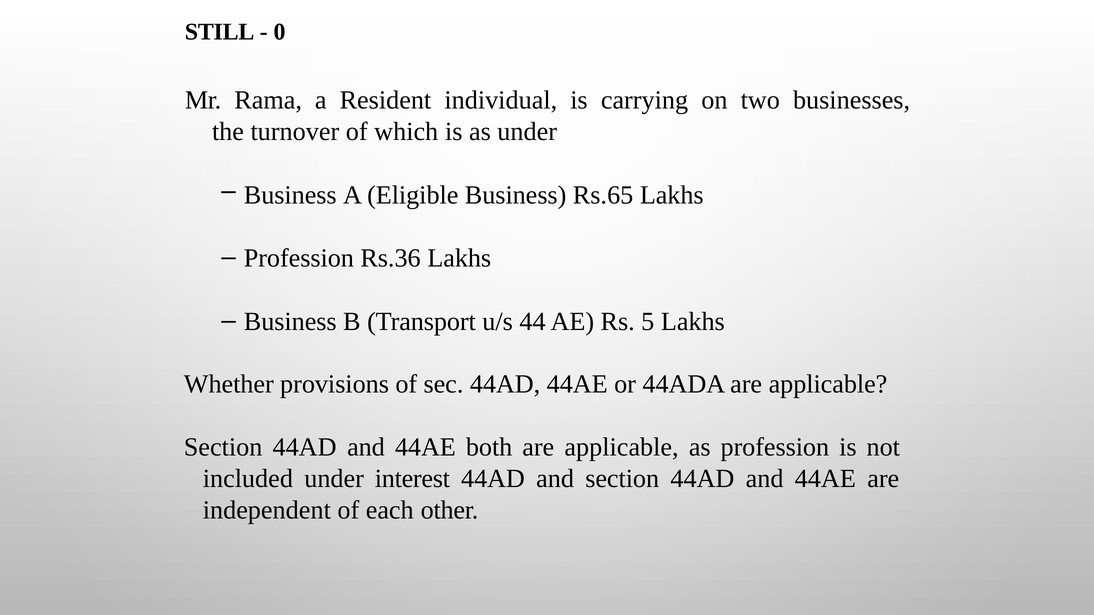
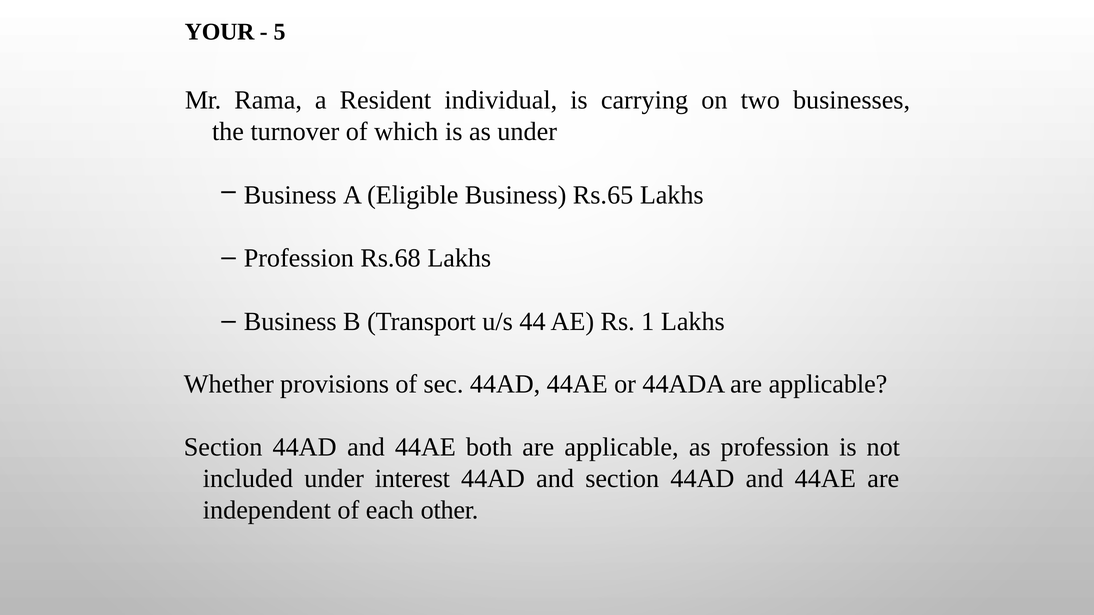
STILL: STILL -> YOUR
0: 0 -> 5
Rs.36: Rs.36 -> Rs.68
5: 5 -> 1
